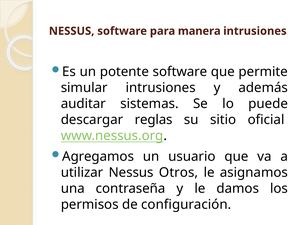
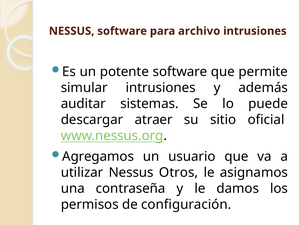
manera: manera -> archivo
reglas: reglas -> atraer
